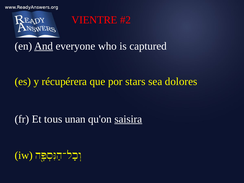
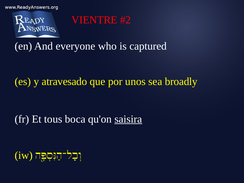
And underline: present -> none
récupérera: récupérera -> atravesado
stars: stars -> unos
dolores: dolores -> broadly
unan: unan -> boca
